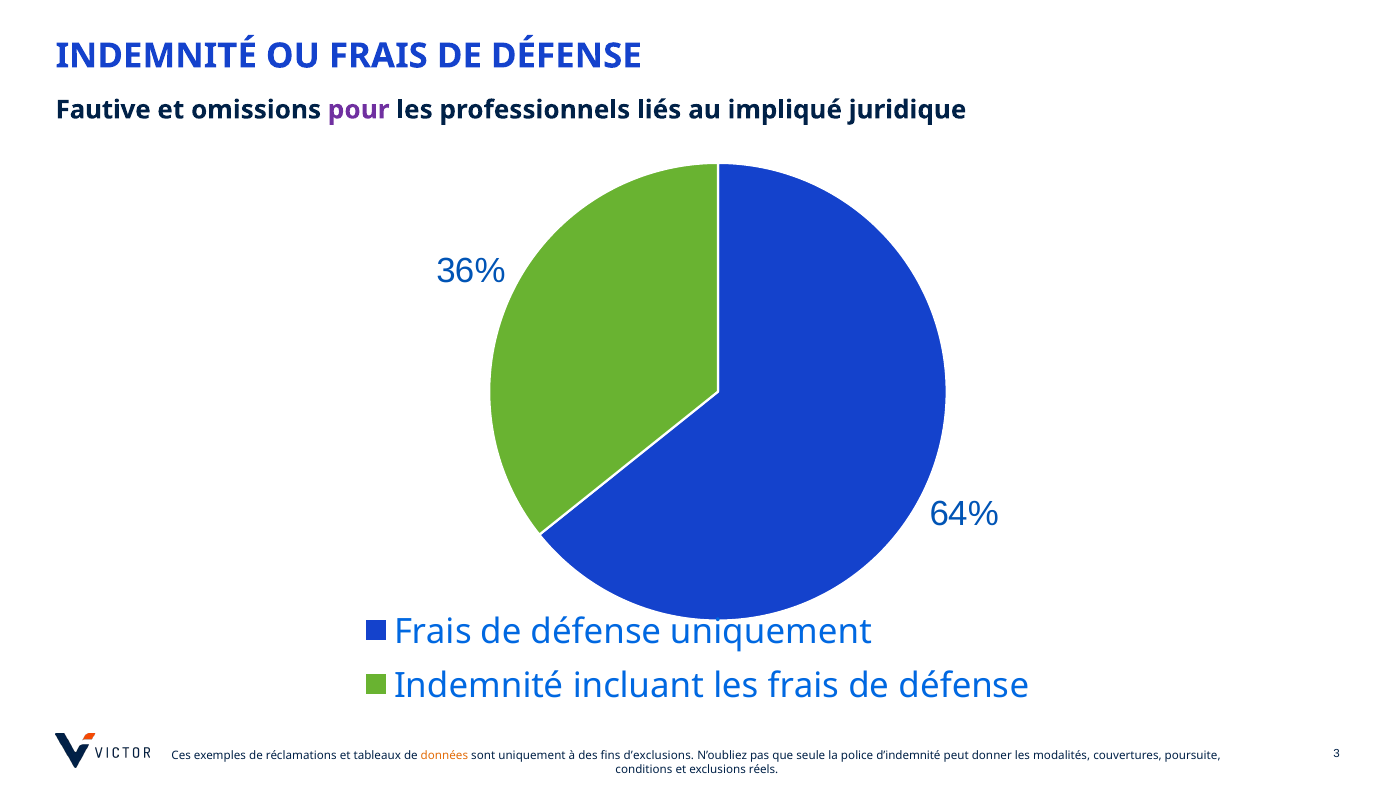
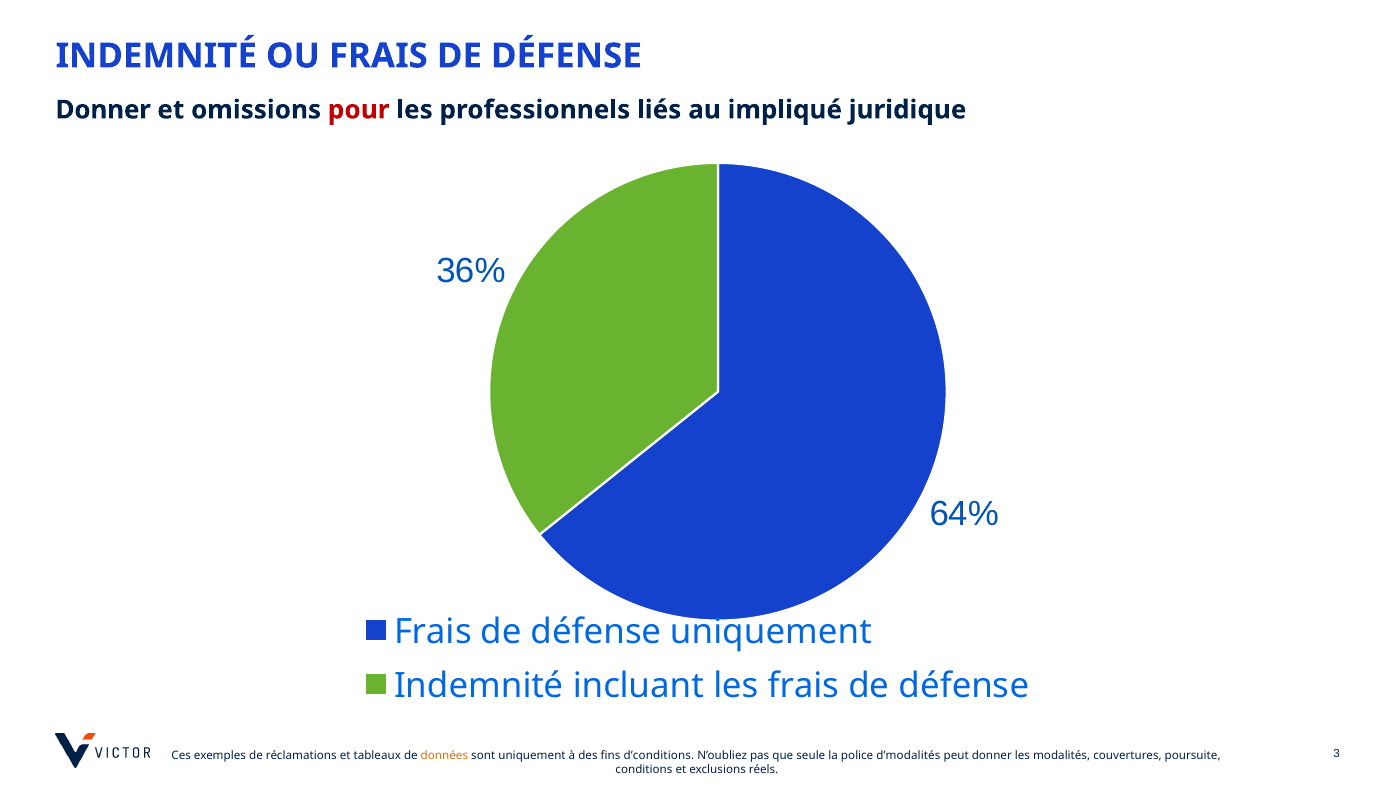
Fautive at (103, 110): Fautive -> Donner
pour colour: purple -> red
d’exclusions: d’exclusions -> d’conditions
d’indemnité: d’indemnité -> d’modalités
